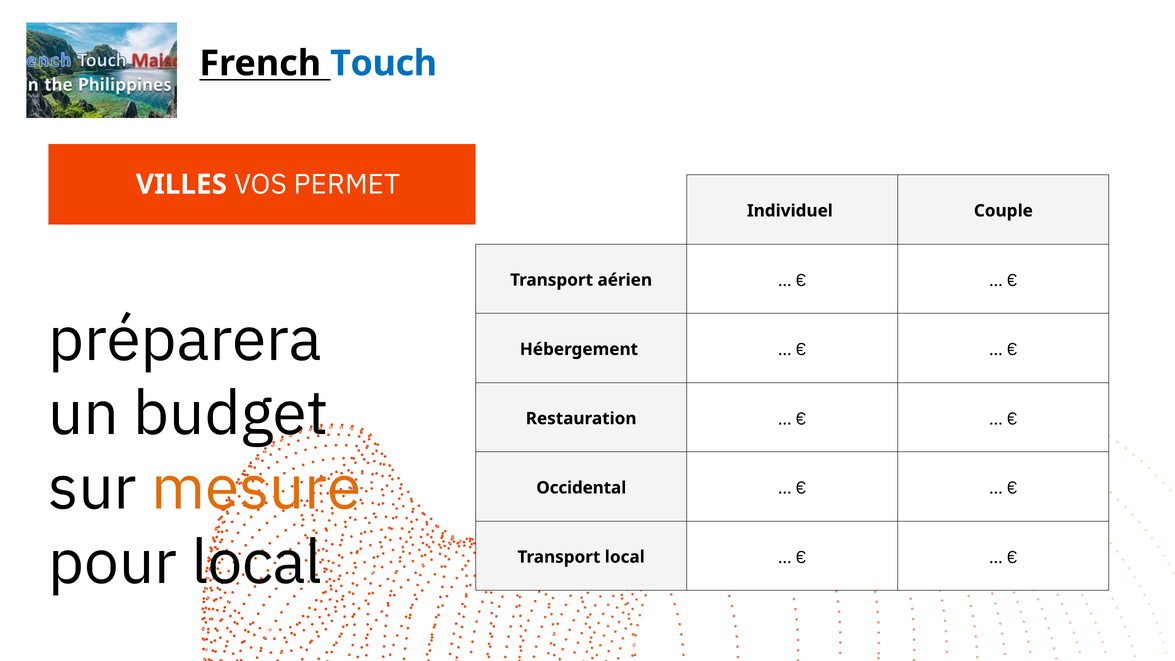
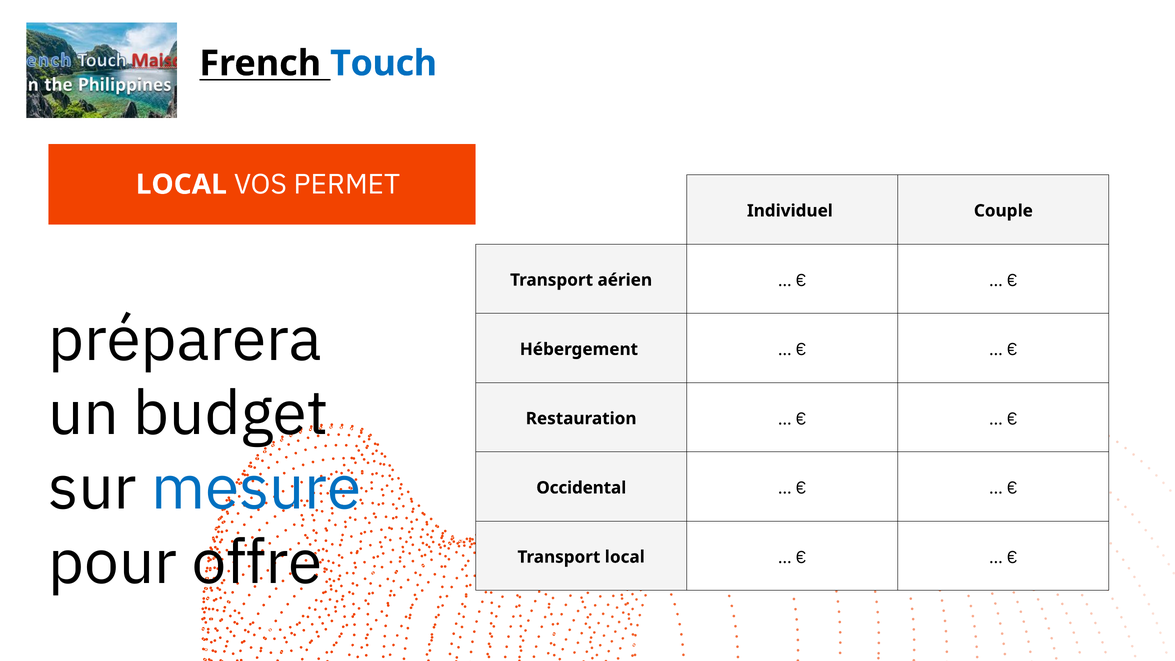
VILLES at (181, 184): VILLES -> LOCAL
mesure colour: orange -> blue
pour local: local -> offre
